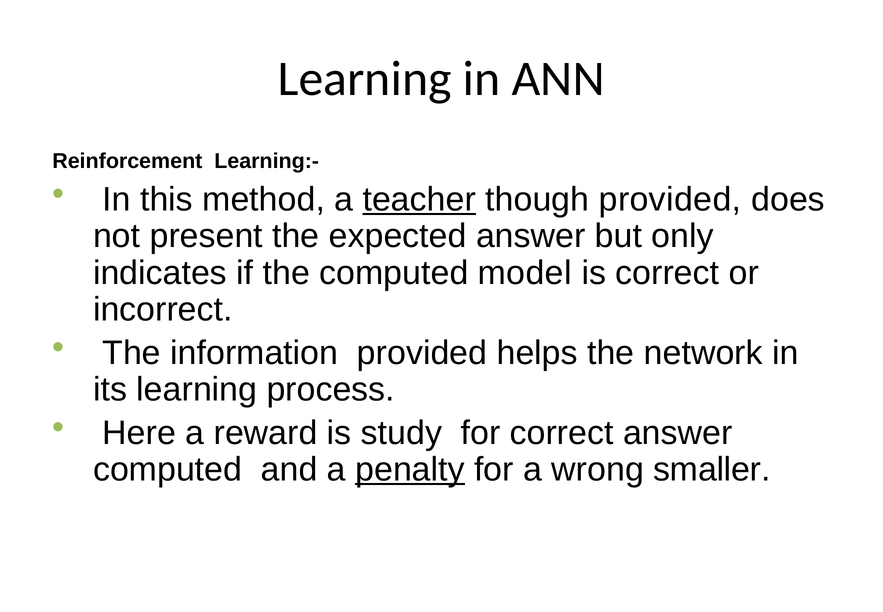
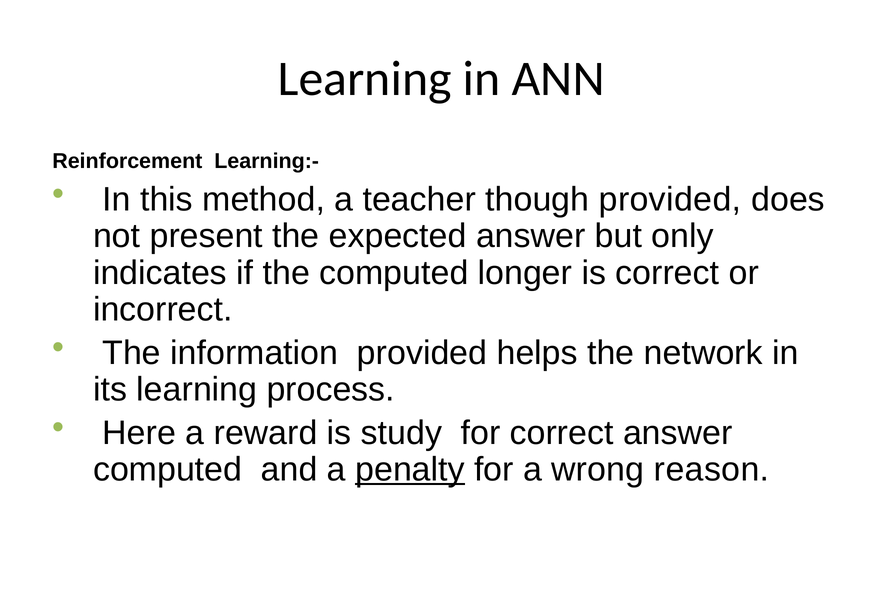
teacher underline: present -> none
model: model -> longer
smaller: smaller -> reason
